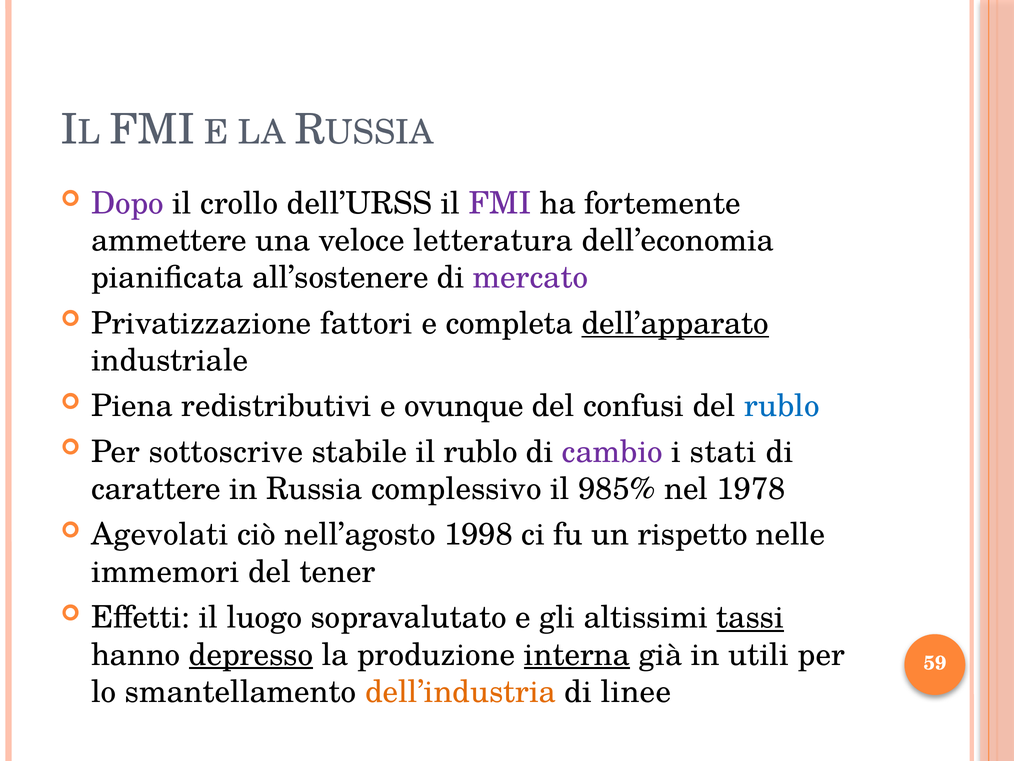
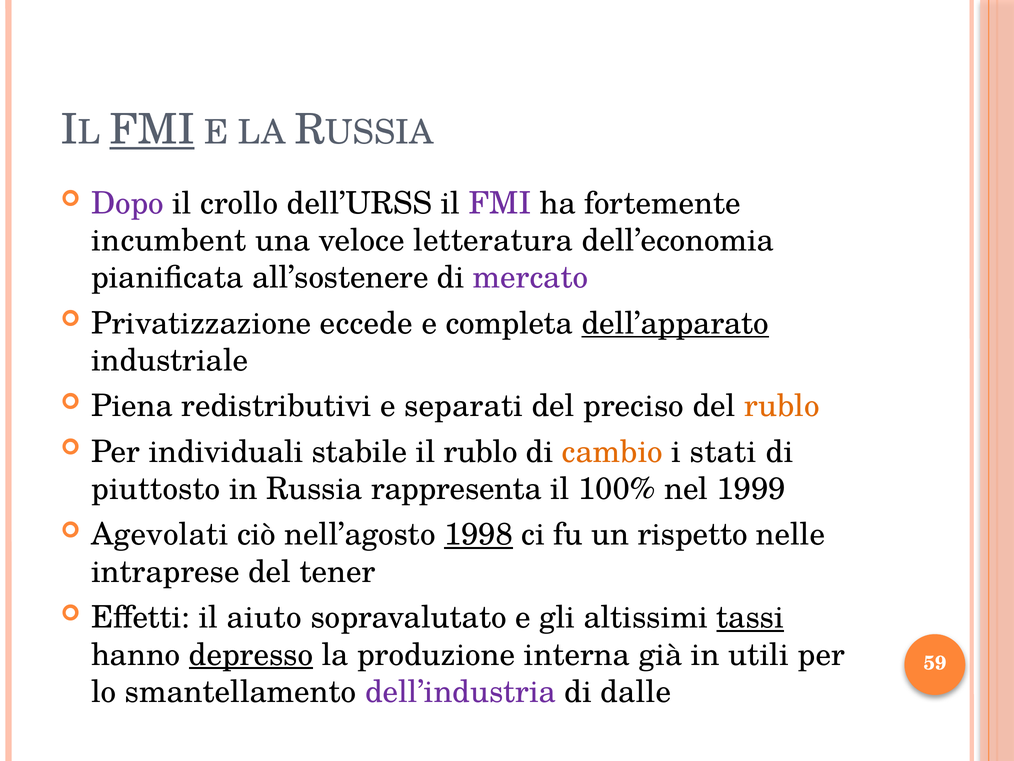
FMI at (152, 130) underline: none -> present
ammettere: ammettere -> incumbent
fattori: fattori -> eccede
ovunque: ovunque -> separati
confusi: confusi -> preciso
rublo at (782, 406) colour: blue -> orange
sottoscrive: sottoscrive -> individuali
cambio colour: purple -> orange
carattere: carattere -> piuttosto
complessivo: complessivo -> rappresenta
985%: 985% -> 100%
1978: 1978 -> 1999
1998 underline: none -> present
immemori: immemori -> intraprese
luogo: luogo -> aiuto
interna underline: present -> none
dell’industria colour: orange -> purple
linee: linee -> dalle
